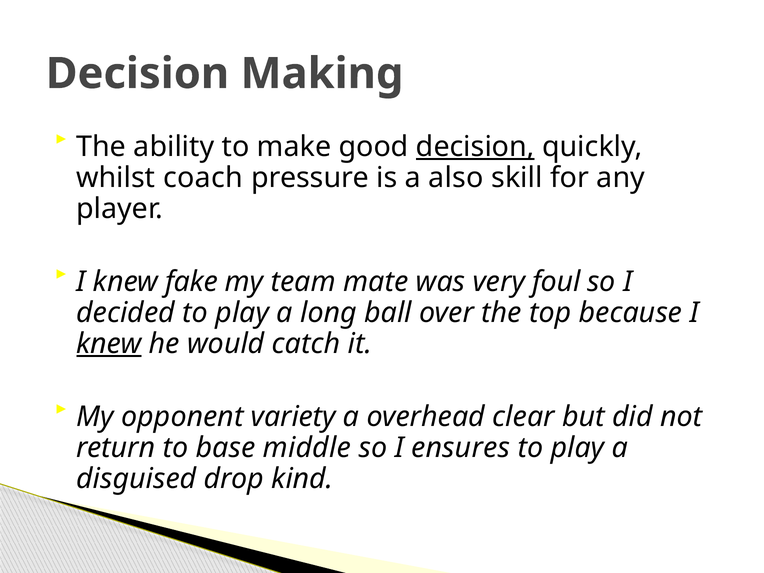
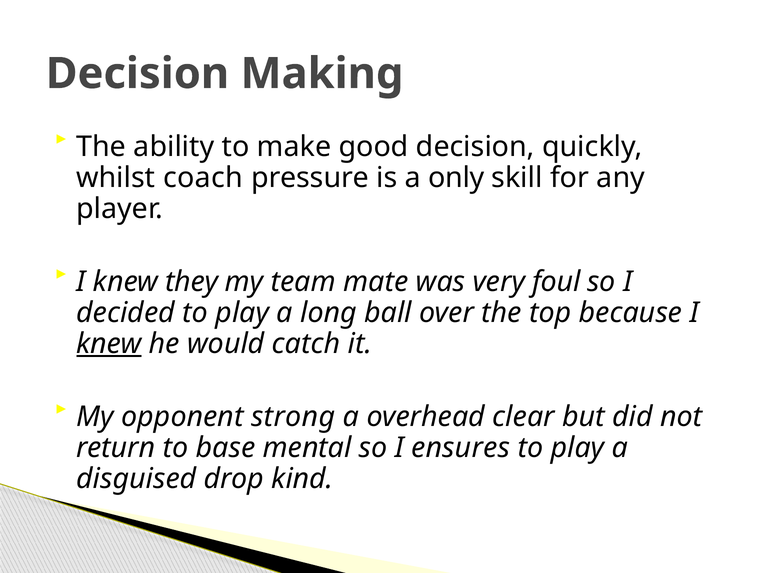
decision at (475, 147) underline: present -> none
also: also -> only
fake: fake -> they
variety: variety -> strong
middle: middle -> mental
